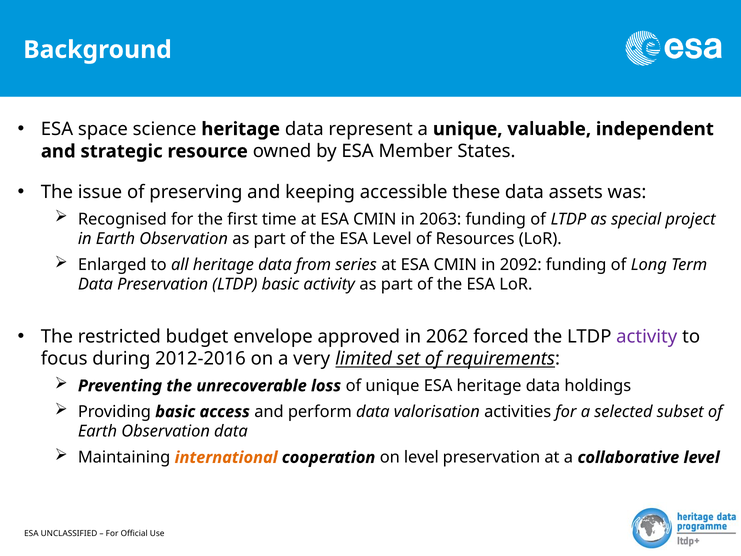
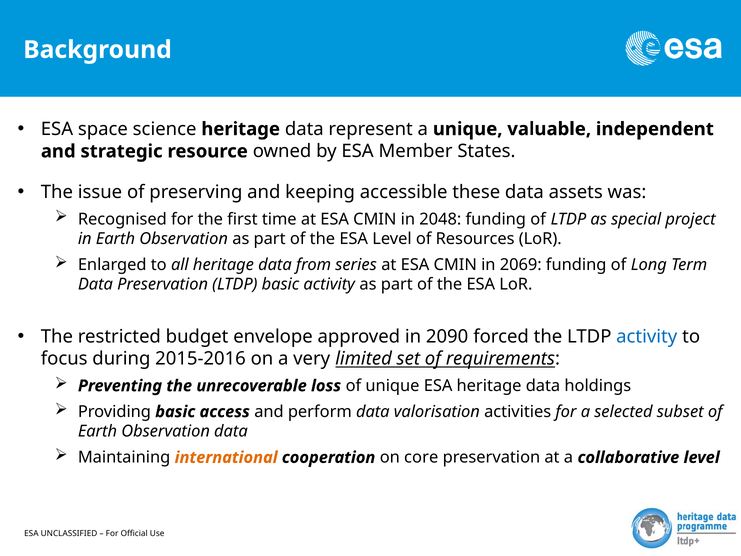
2063: 2063 -> 2048
2092: 2092 -> 2069
2062: 2062 -> 2090
activity at (647, 336) colour: purple -> blue
2012-2016: 2012-2016 -> 2015-2016
on level: level -> core
